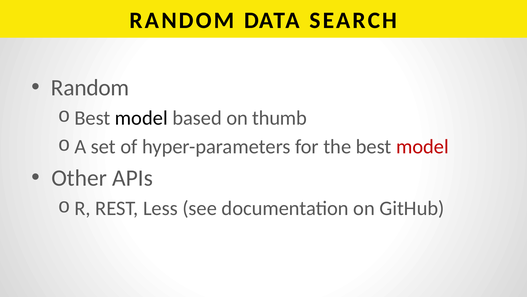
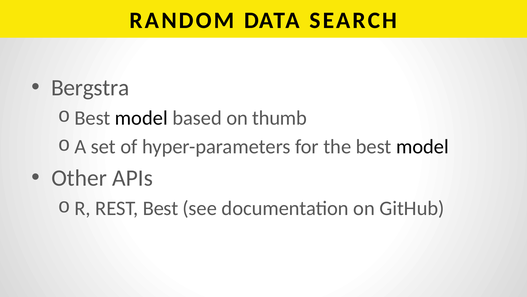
Random at (90, 88): Random -> Bergstra
model at (422, 146) colour: red -> black
REST Less: Less -> Best
